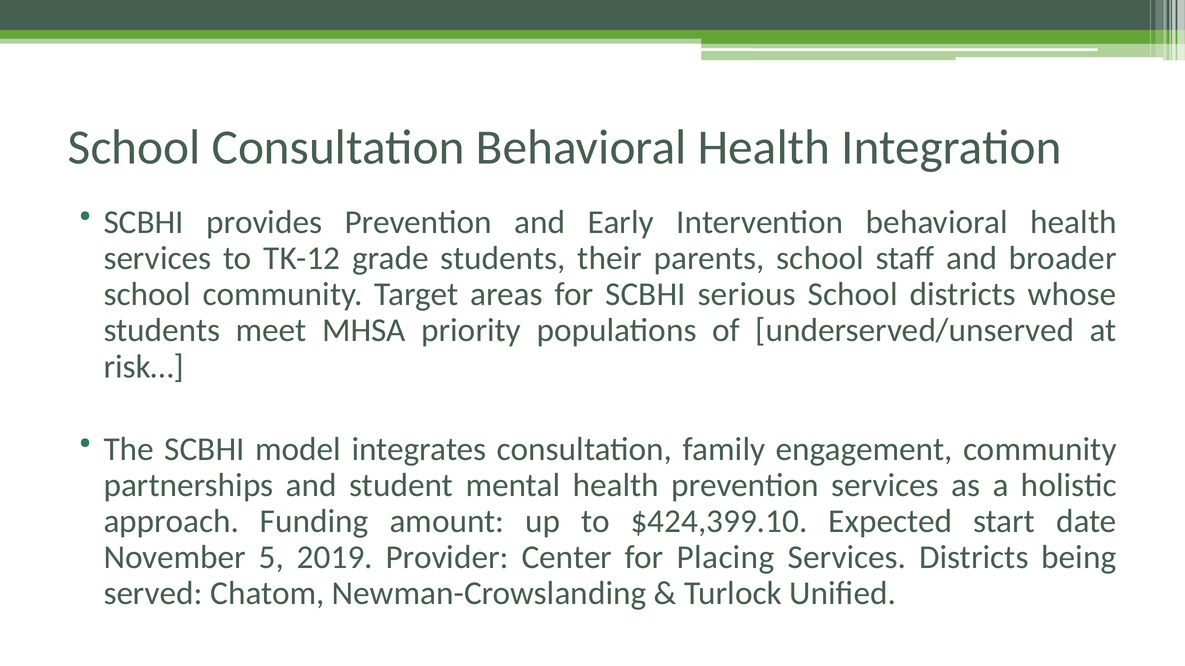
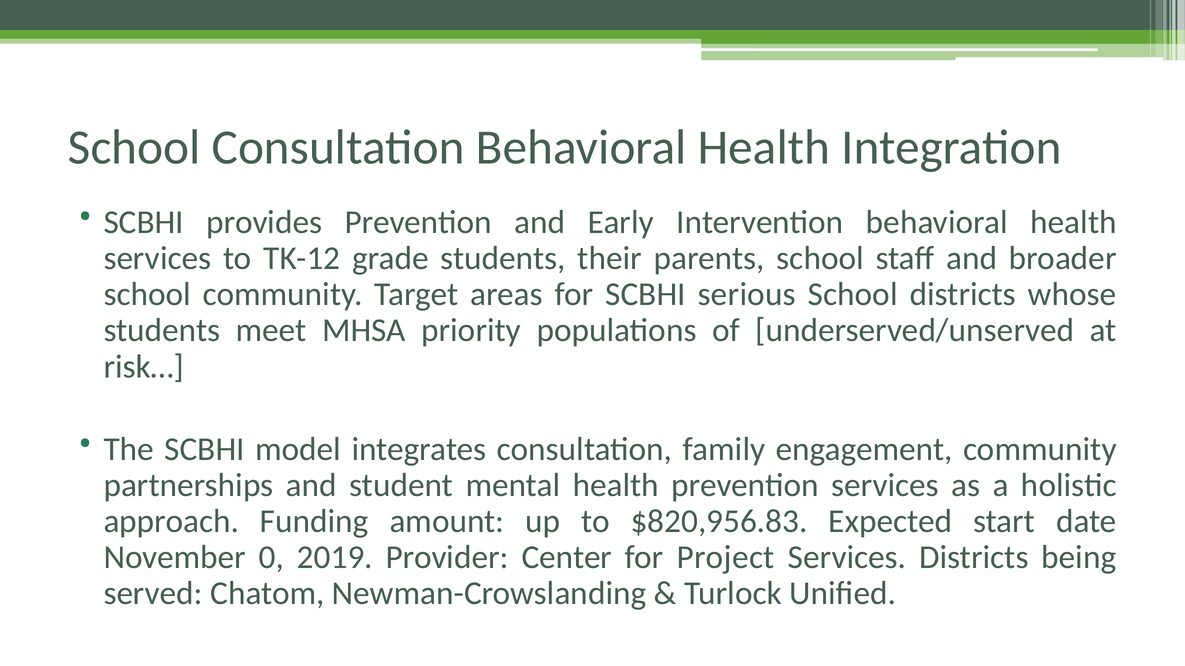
$424,399.10: $424,399.10 -> $820,956.83
5: 5 -> 0
Placing: Placing -> Project
